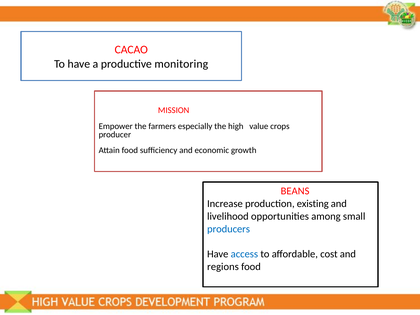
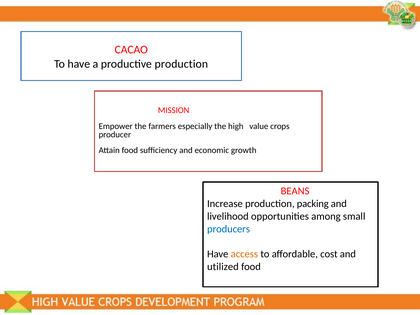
productive monitoring: monitoring -> production
existing: existing -> packing
access colour: blue -> orange
regions: regions -> utilized
